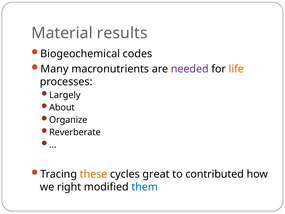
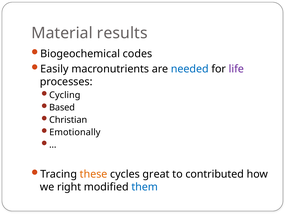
Many: Many -> Easily
needed colour: purple -> blue
life colour: orange -> purple
Largely: Largely -> Cycling
About: About -> Based
Organize: Organize -> Christian
Reverberate: Reverberate -> Emotionally
